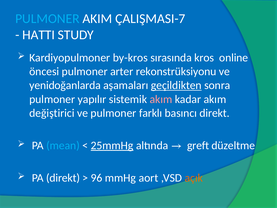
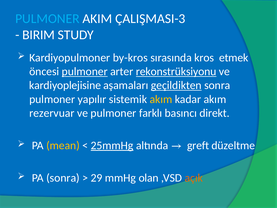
ÇALIŞMASI-7: ÇALIŞMASI-7 -> ÇALIŞMASI-3
HATTI: HATTI -> BIRIM
online: online -> etmek
pulmoner at (85, 71) underline: none -> present
rekonstrüksiyonu underline: none -> present
yenidoğanlarda: yenidoğanlarda -> kardiyoplejisine
akım at (161, 99) colour: pink -> yellow
değiştirici: değiştirici -> rezervuar
mean colour: light blue -> yellow
PA direkt: direkt -> sonra
96: 96 -> 29
aort: aort -> olan
